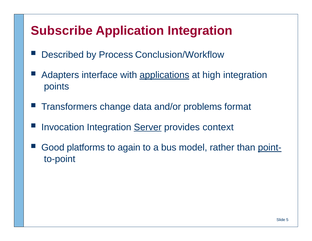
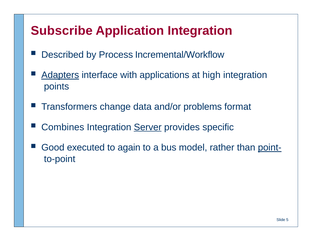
Conclusion/Workflow: Conclusion/Workflow -> Incremental/Workflow
Adapters underline: none -> present
applications underline: present -> none
Invocation: Invocation -> Combines
context: context -> specific
platforms: platforms -> executed
